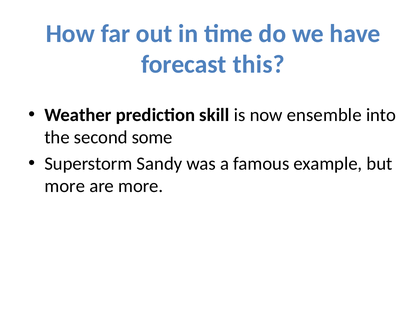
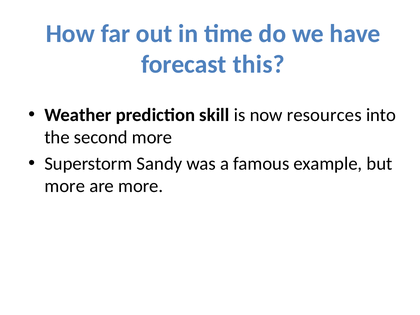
ensemble: ensemble -> resources
second some: some -> more
